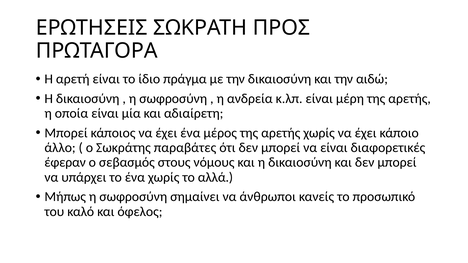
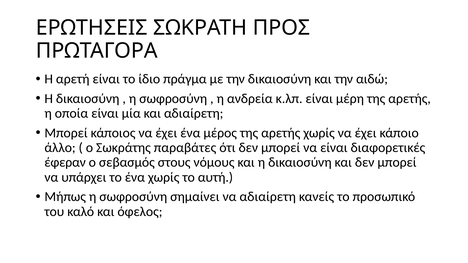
αλλά: αλλά -> αυτή
να άνθρωποι: άνθρωποι -> αδιαίρετη
